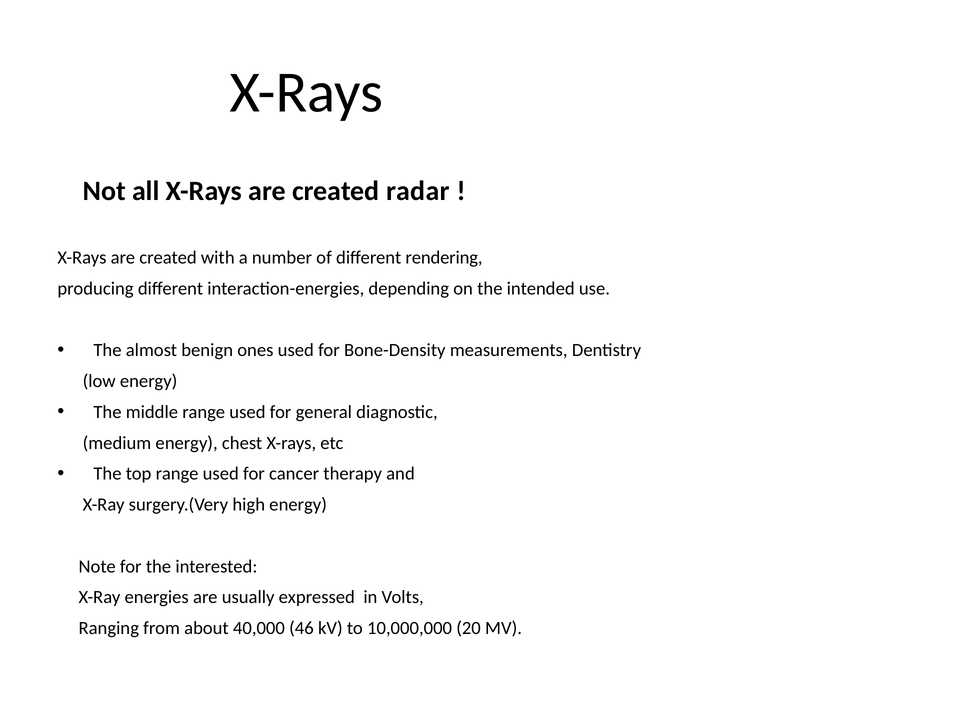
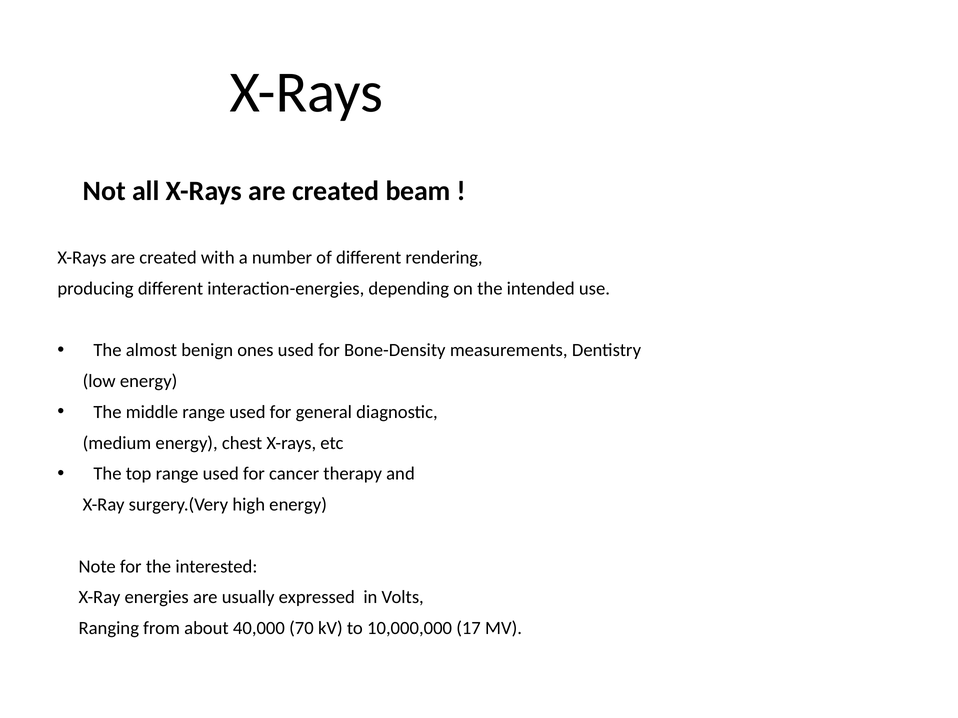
radar: radar -> beam
46: 46 -> 70
20: 20 -> 17
